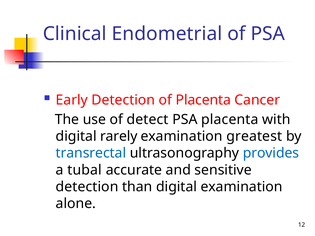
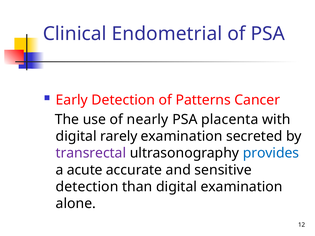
of Placenta: Placenta -> Patterns
detect: detect -> nearly
greatest: greatest -> secreted
transrectal colour: blue -> purple
tubal: tubal -> acute
